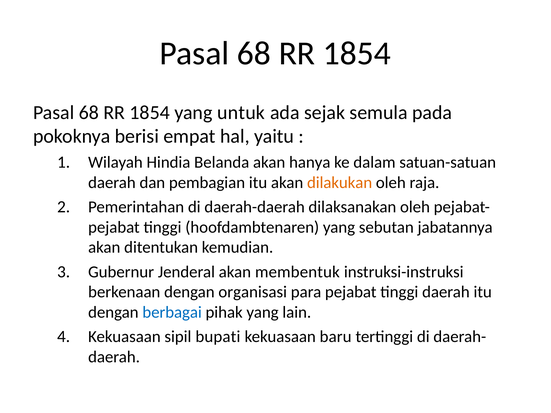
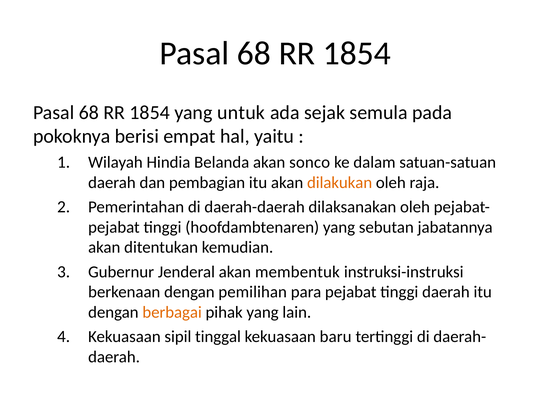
hanya: hanya -> sonco
organisasi: organisasi -> pemilihan
berbagai colour: blue -> orange
bupati: bupati -> tinggal
